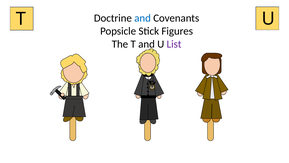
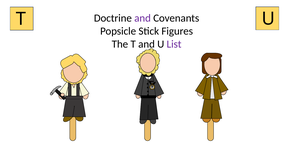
and at (143, 18) colour: blue -> purple
